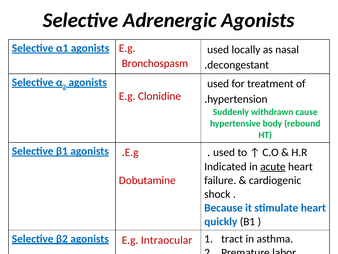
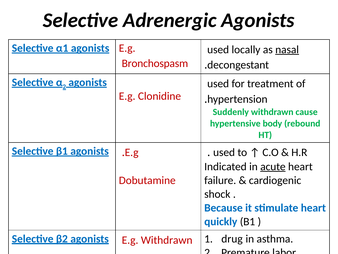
nasal underline: none -> present
E.g Intraocular: Intraocular -> Withdrawn
tract: tract -> drug
